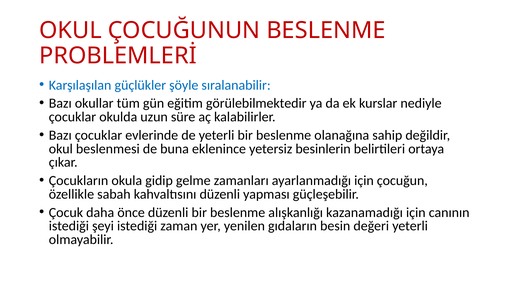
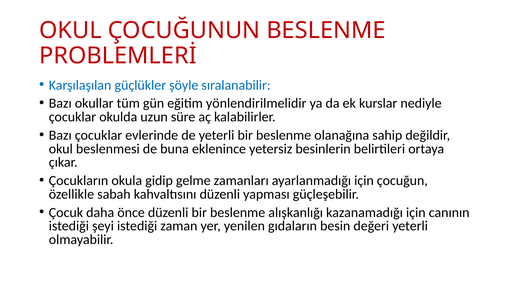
görülebilmektedir: görülebilmektedir -> yönlendirilmelidir
